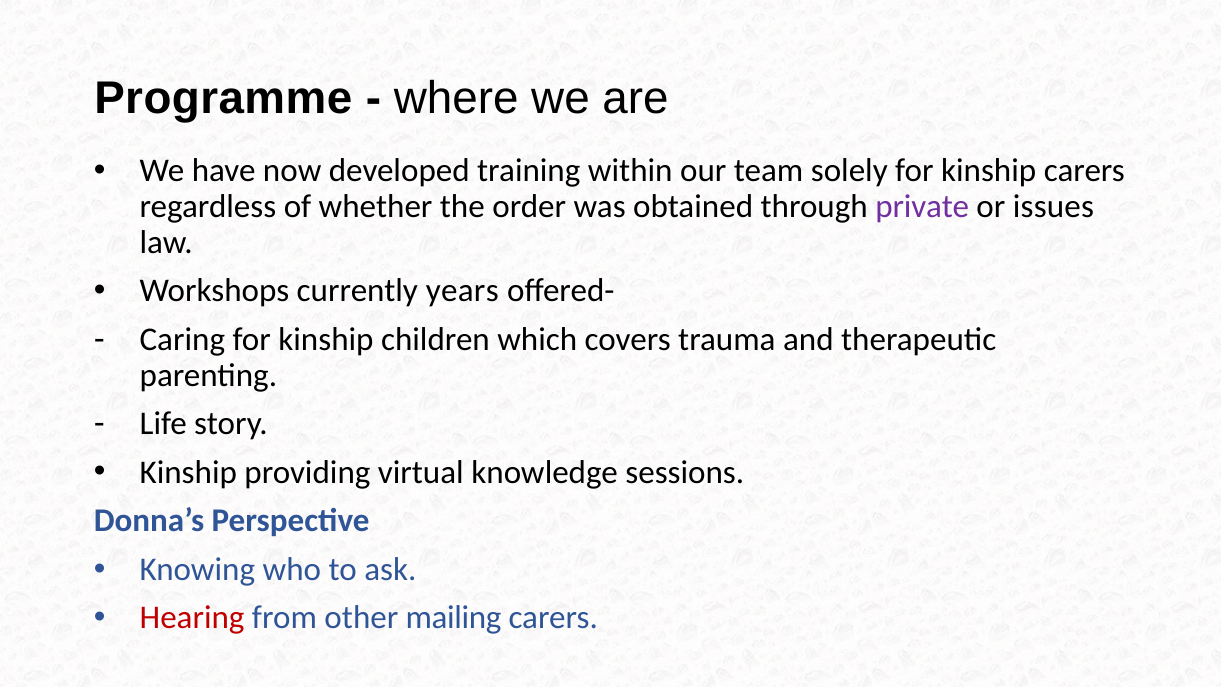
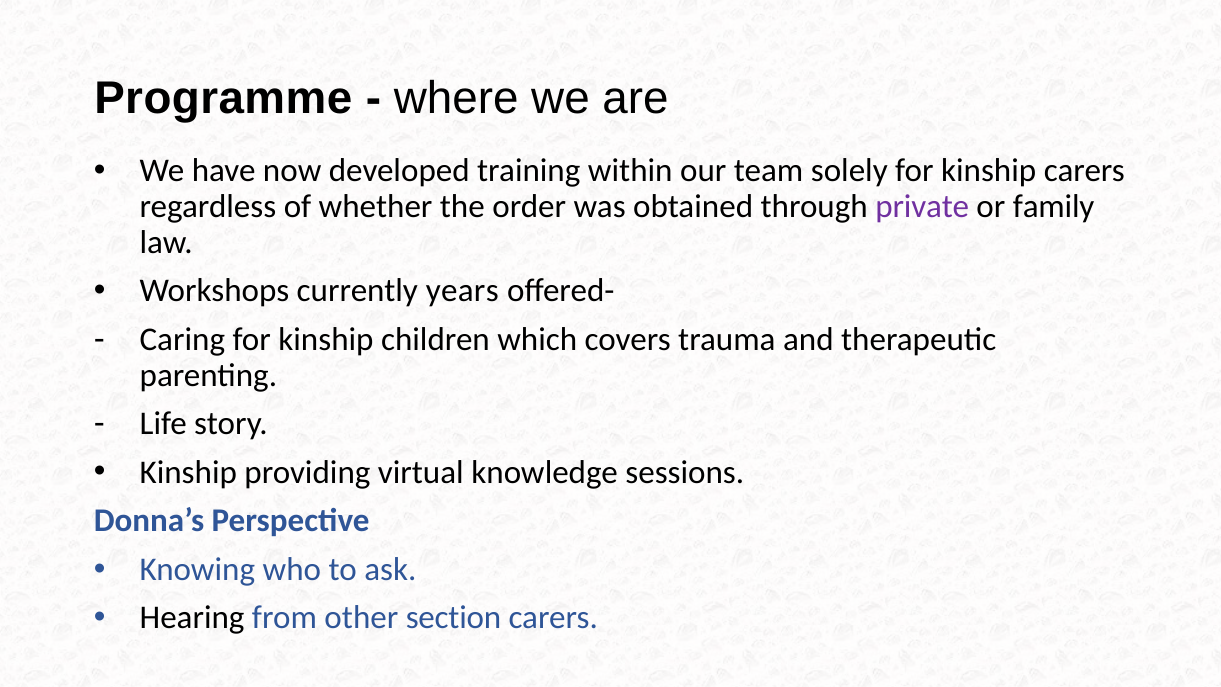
issues: issues -> family
Hearing colour: red -> black
mailing: mailing -> section
